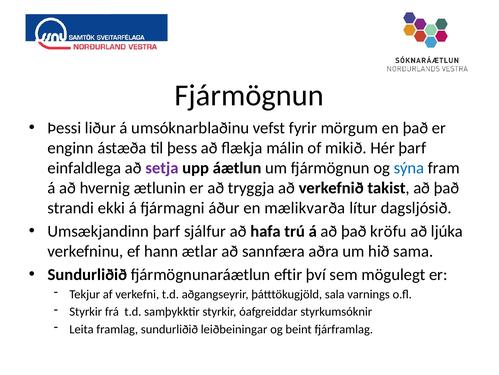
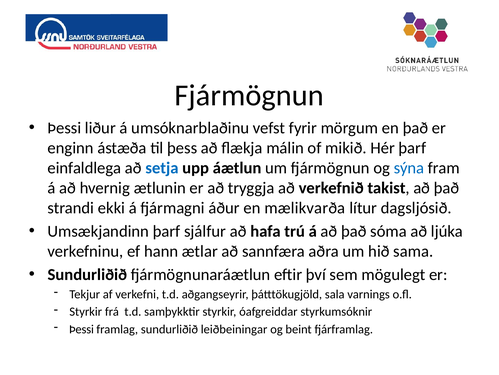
setja colour: purple -> blue
kröfu: kröfu -> sóma
Leita at (81, 329): Leita -> Þessi
